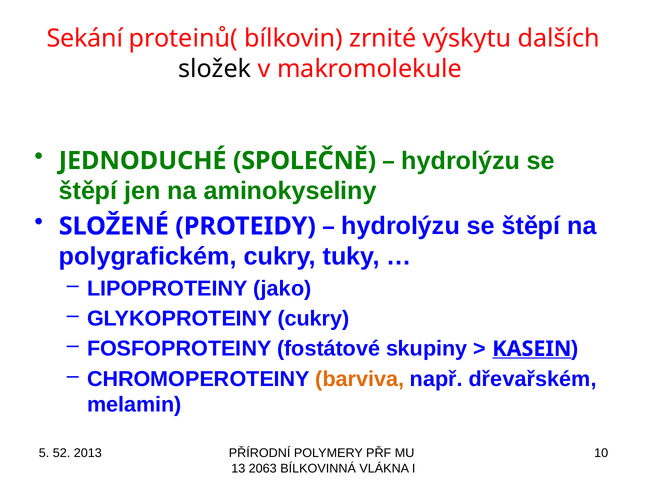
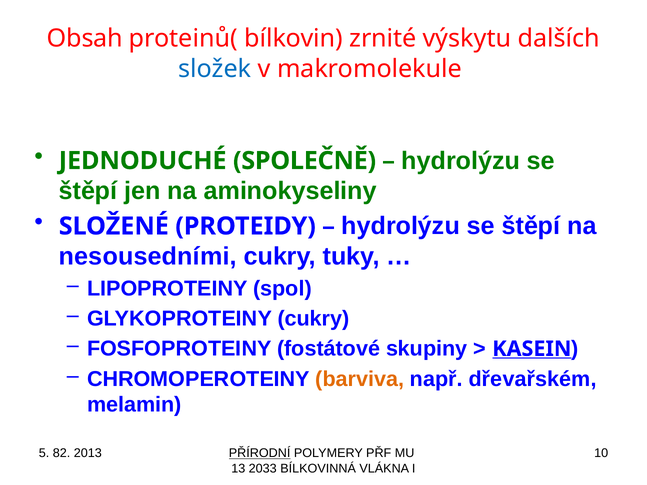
Sekání: Sekání -> Obsah
složek colour: black -> blue
polygrafickém: polygrafickém -> nesousedními
jako: jako -> spol
52: 52 -> 82
PŘÍRODNÍ underline: none -> present
2063: 2063 -> 2033
